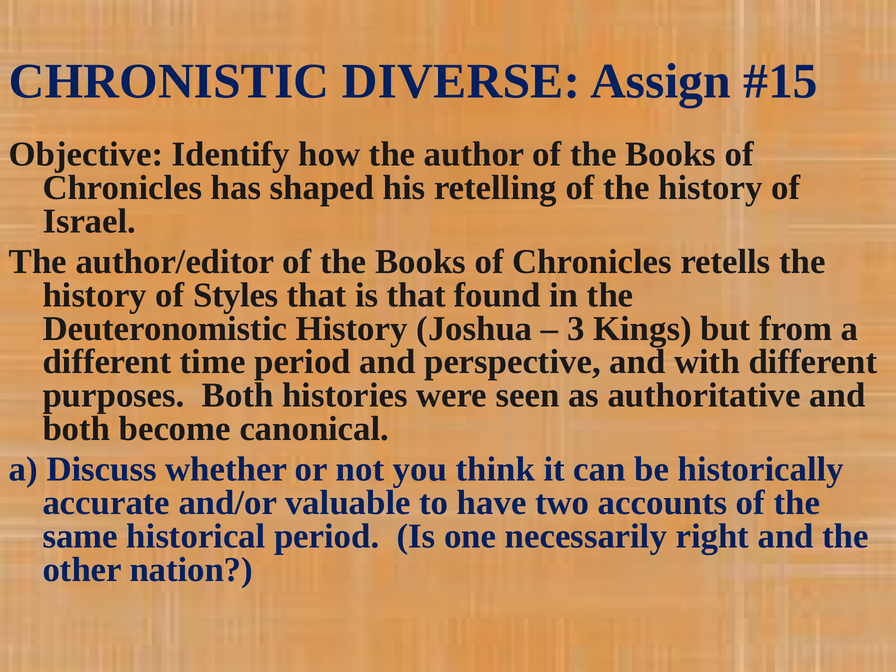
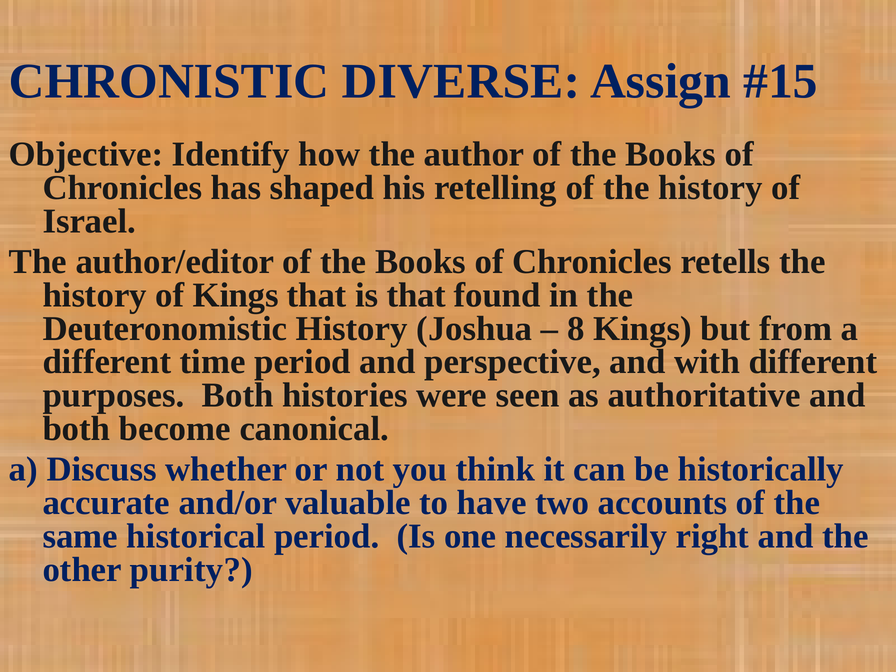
of Styles: Styles -> Kings
3: 3 -> 8
nation: nation -> purity
